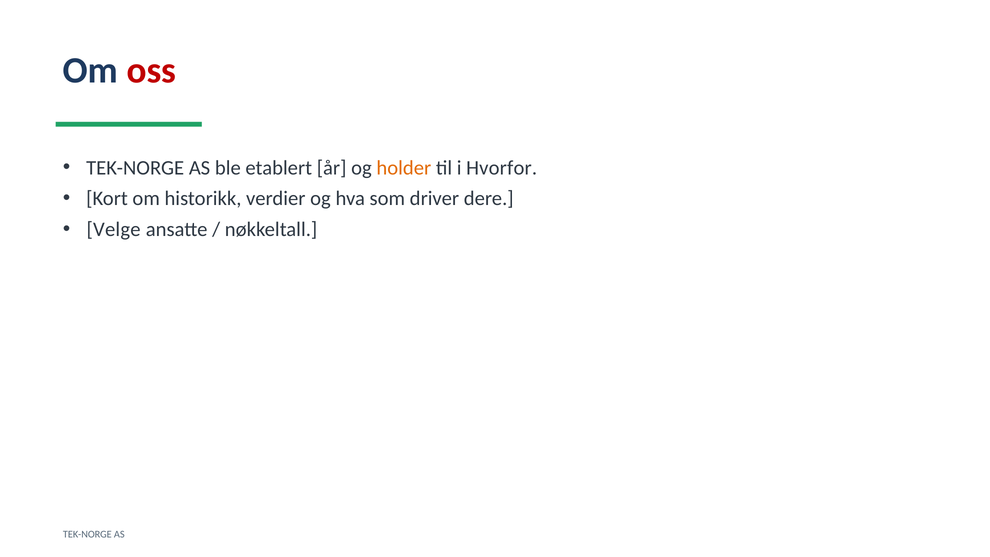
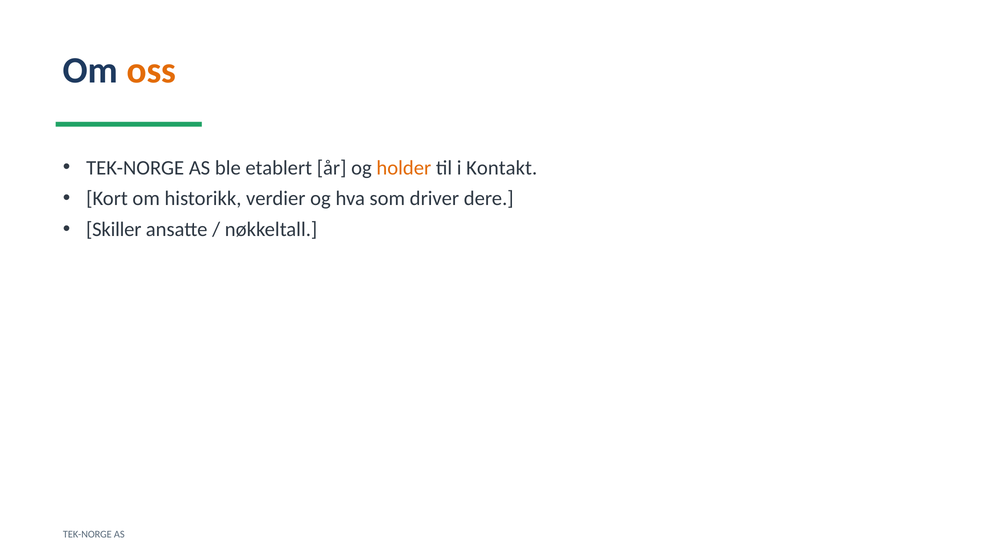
oss colour: red -> orange
Hvorfor: Hvorfor -> Kontakt
Velge: Velge -> Skiller
